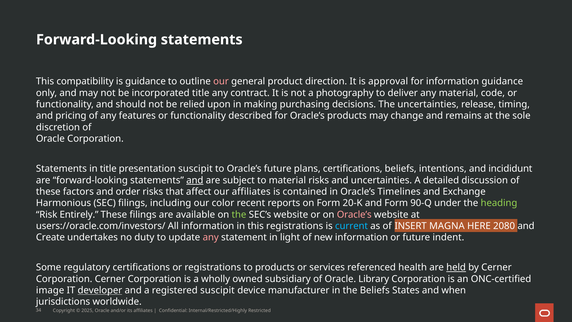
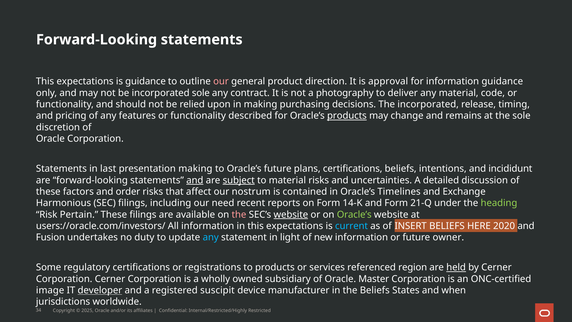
compatibility at (85, 81): compatibility -> expectations
incorporated title: title -> sole
The uncertainties: uncertainties -> incorporated
products at (347, 116) underline: none -> present
in title: title -> last
presentation suscipit: suscipit -> making
subject underline: none -> present
our affiliates: affiliates -> nostrum
color: color -> need
20-K: 20-K -> 14-K
90-Q: 90-Q -> 21-Q
Entirely: Entirely -> Pertain
the at (239, 214) colour: light green -> pink
website at (291, 214) underline: none -> present
Oracle’s at (354, 214) colour: pink -> light green
in this registrations: registrations -> expectations
INSERT MAGNA: MAGNA -> BELIEFS
2080: 2080 -> 2020
Create: Create -> Fusion
any at (211, 237) colour: pink -> light blue
indent: indent -> owner
health: health -> region
Library: Library -> Master
